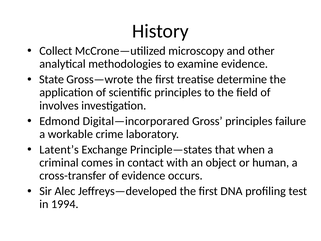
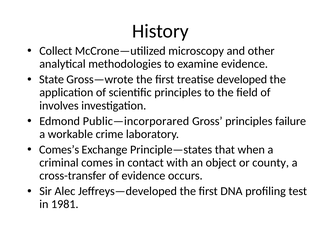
determine: determine -> developed
Digital—incorporared: Digital—incorporared -> Public—incorporared
Latent’s: Latent’s -> Comes’s
human: human -> county
1994: 1994 -> 1981
